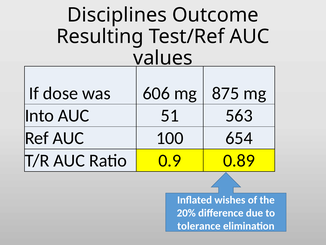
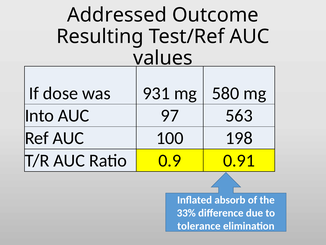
Disciplines: Disciplines -> Addressed
606: 606 -> 931
875: 875 -> 580
51: 51 -> 97
654: 654 -> 198
0.89: 0.89 -> 0.91
wishes: wishes -> absorb
20%: 20% -> 33%
